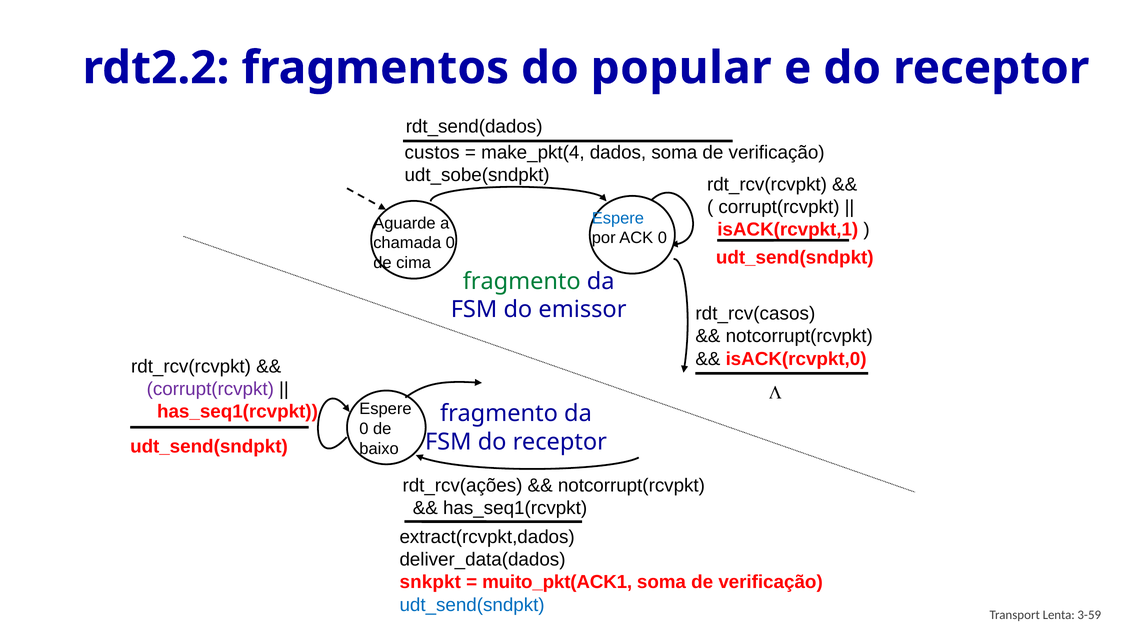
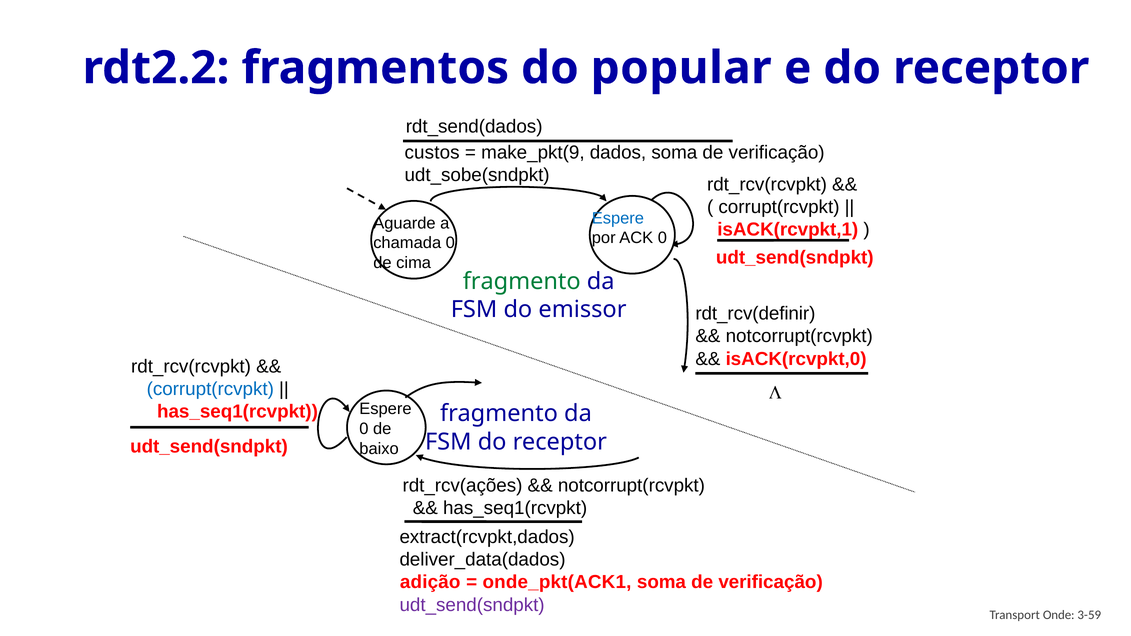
make_pkt(4: make_pkt(4 -> make_pkt(9
rdt_rcv(casos: rdt_rcv(casos -> rdt_rcv(definir
corrupt(rcvpkt at (210, 389) colour: purple -> blue
snkpkt: snkpkt -> adição
muito_pkt(ACK1: muito_pkt(ACK1 -> onde_pkt(ACK1
udt_send(sndpkt at (472, 605) colour: blue -> purple
Lenta: Lenta -> Onde
